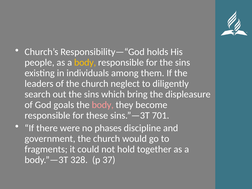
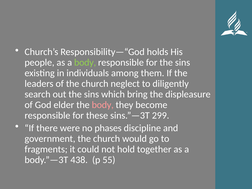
body at (85, 63) colour: yellow -> light green
goals: goals -> elder
701: 701 -> 299
328: 328 -> 438
37: 37 -> 55
